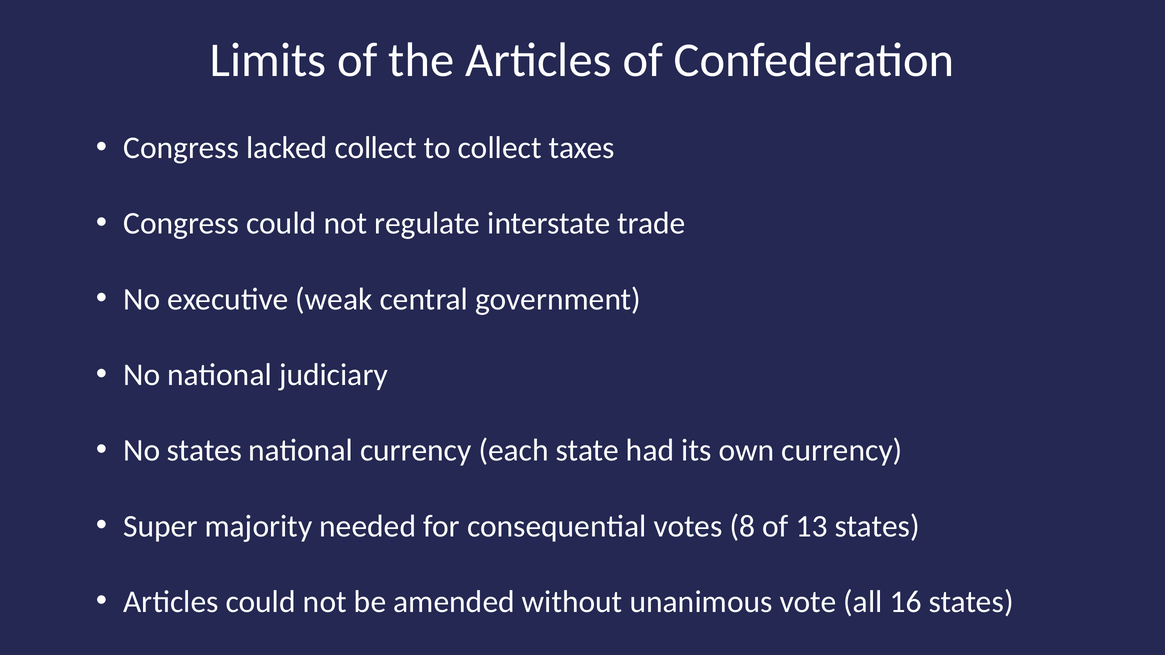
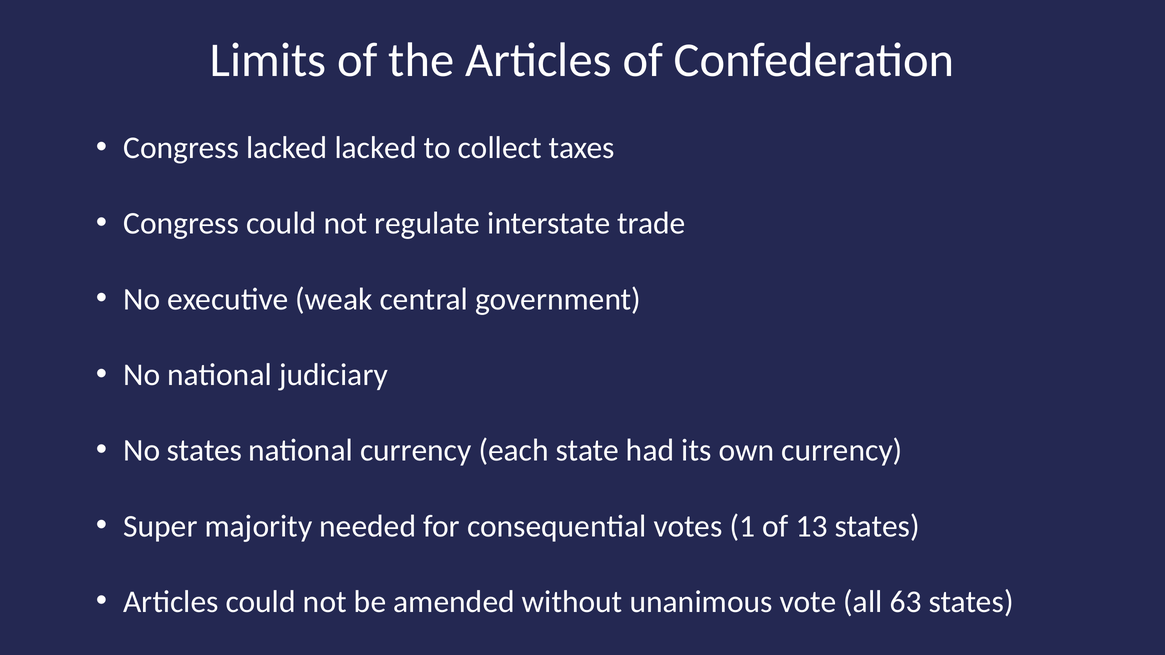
lacked collect: collect -> lacked
8: 8 -> 1
16: 16 -> 63
